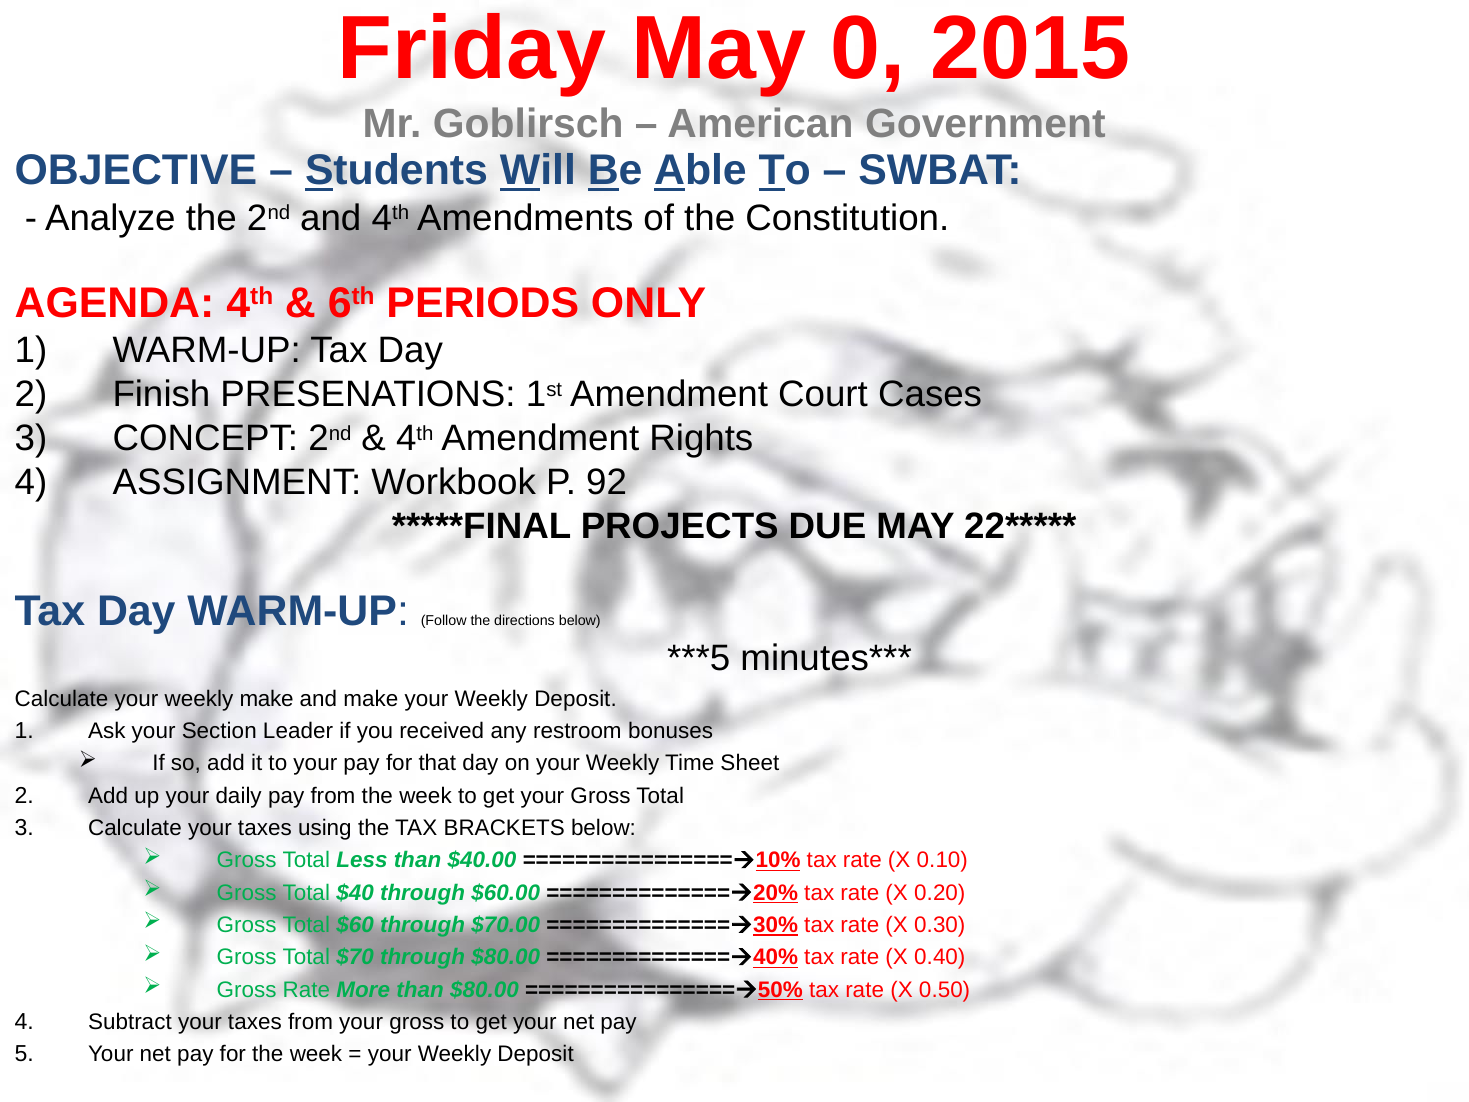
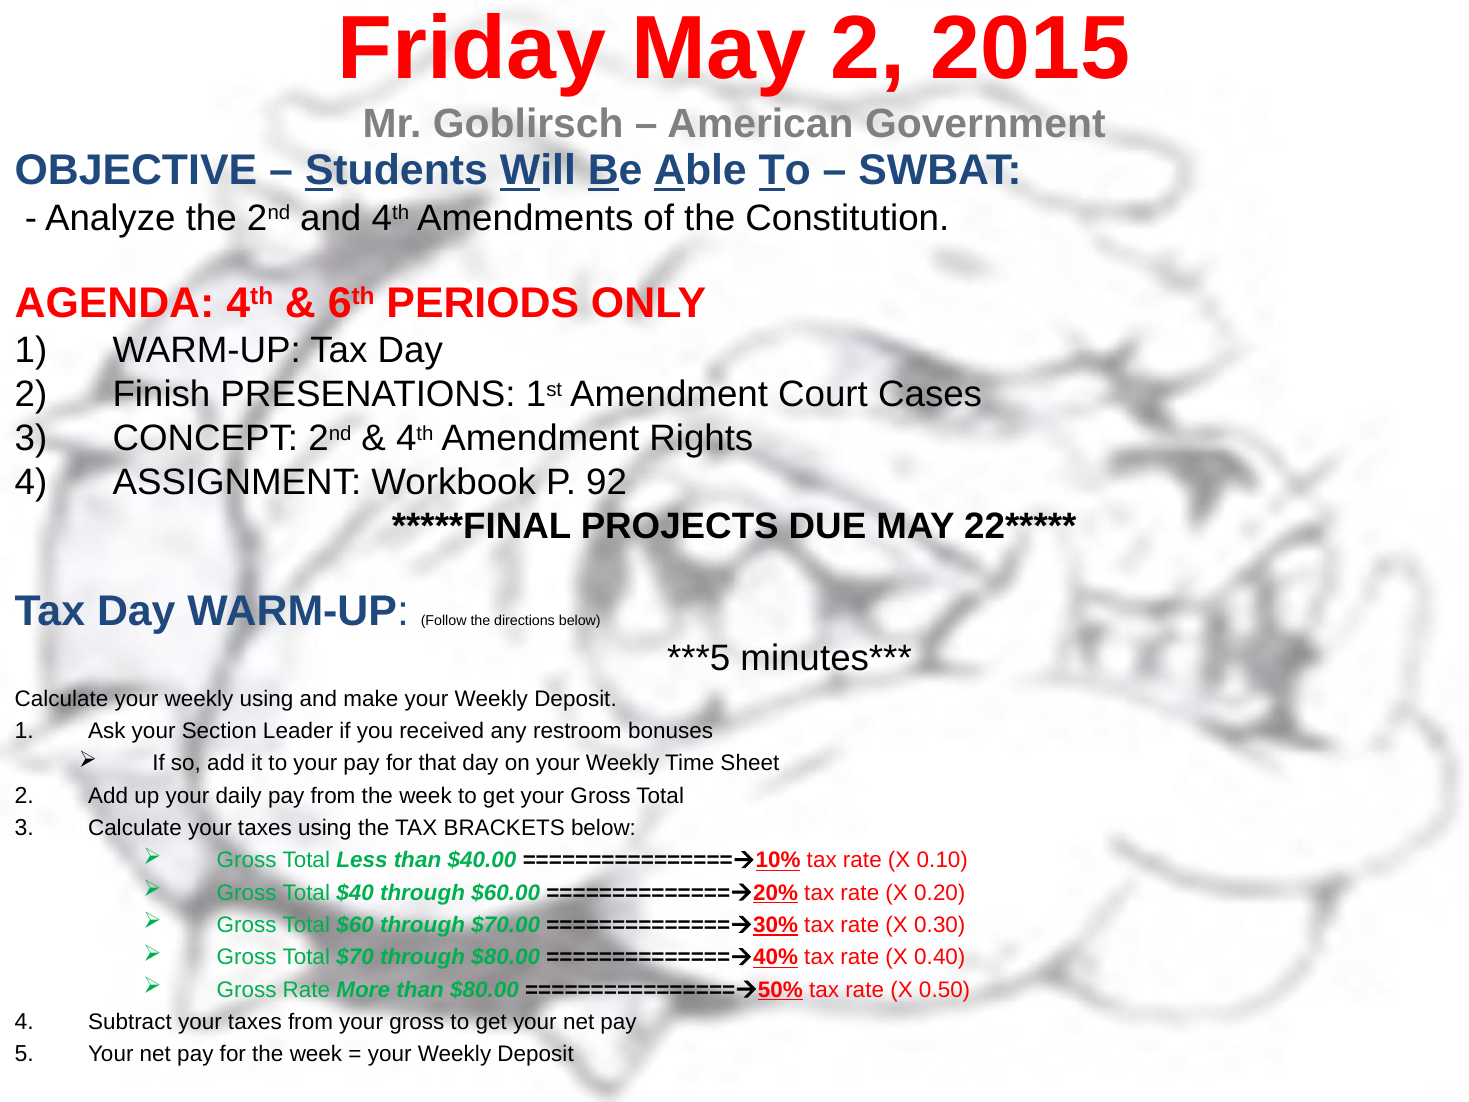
May 0: 0 -> 2
weekly make: make -> using
